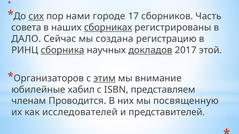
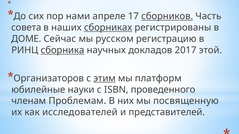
сих underline: present -> none
городе: городе -> апреле
сборников underline: none -> present
ДАЛО: ДАЛО -> ДОМЕ
создана: создана -> русском
докладов underline: present -> none
внимание: внимание -> платформ
хабил: хабил -> науки
представляем: представляем -> проведенного
Проводится: Проводится -> Проблемам
